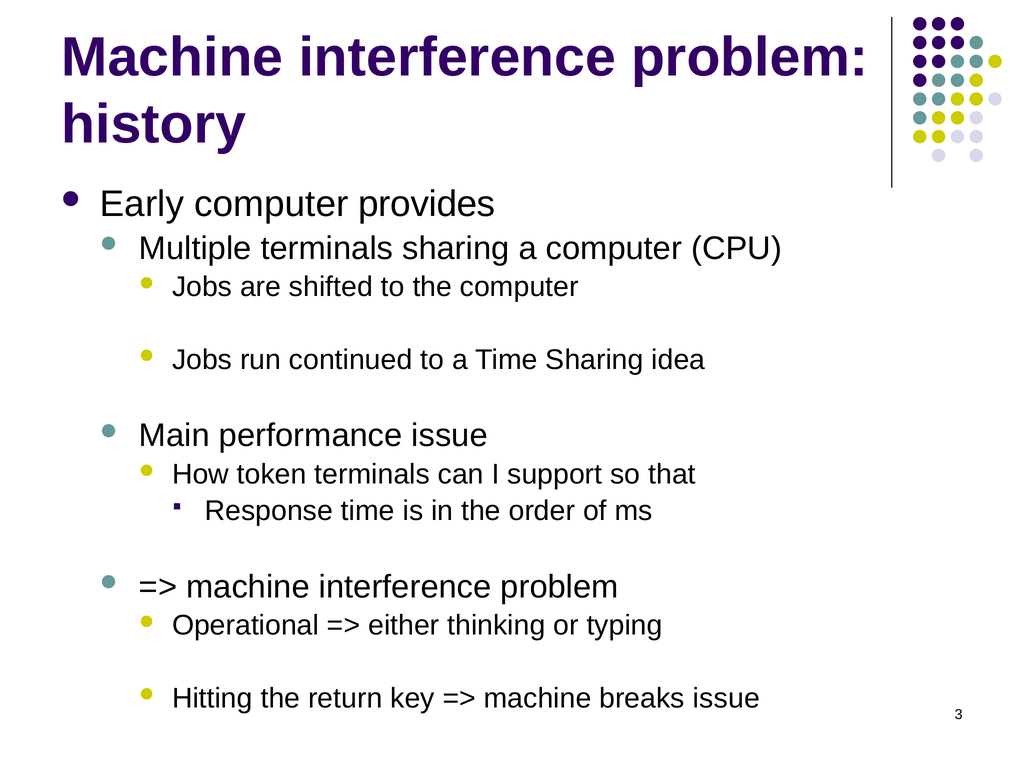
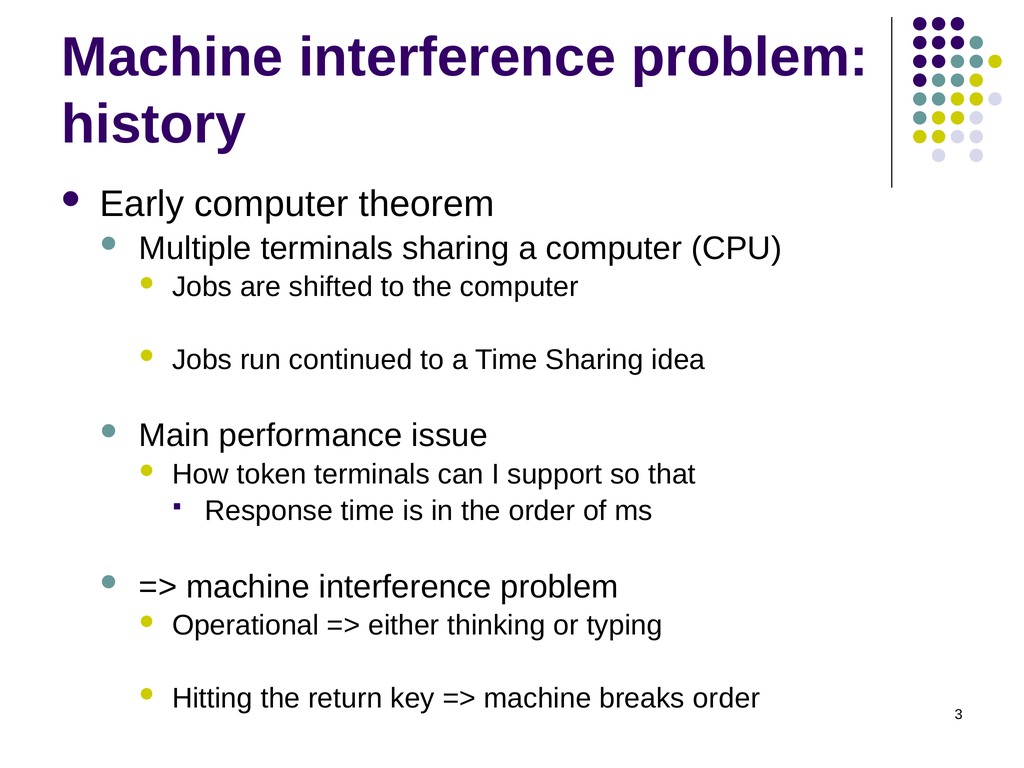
provides: provides -> theorem
breaks issue: issue -> order
